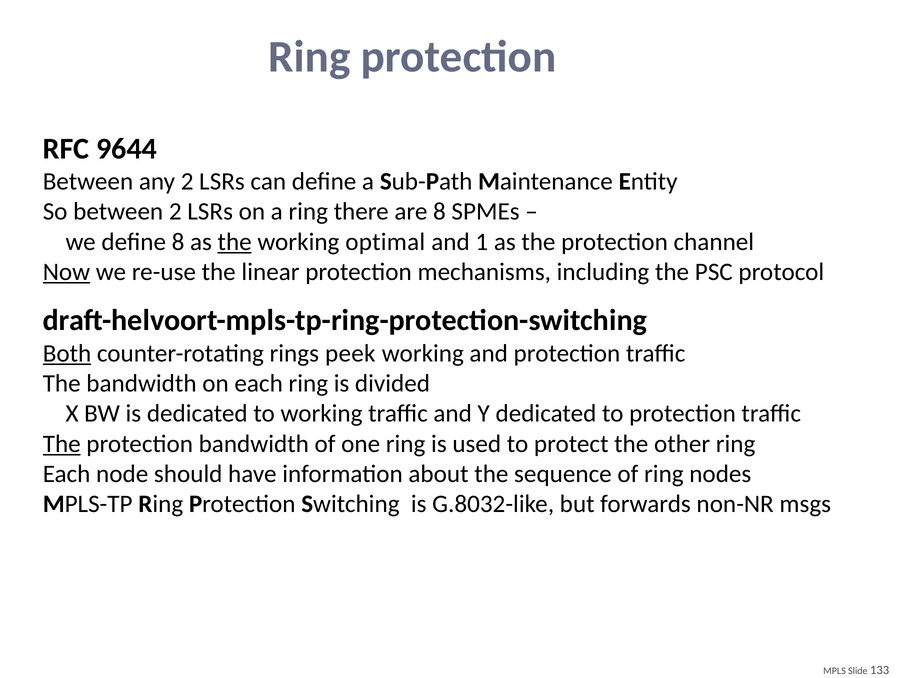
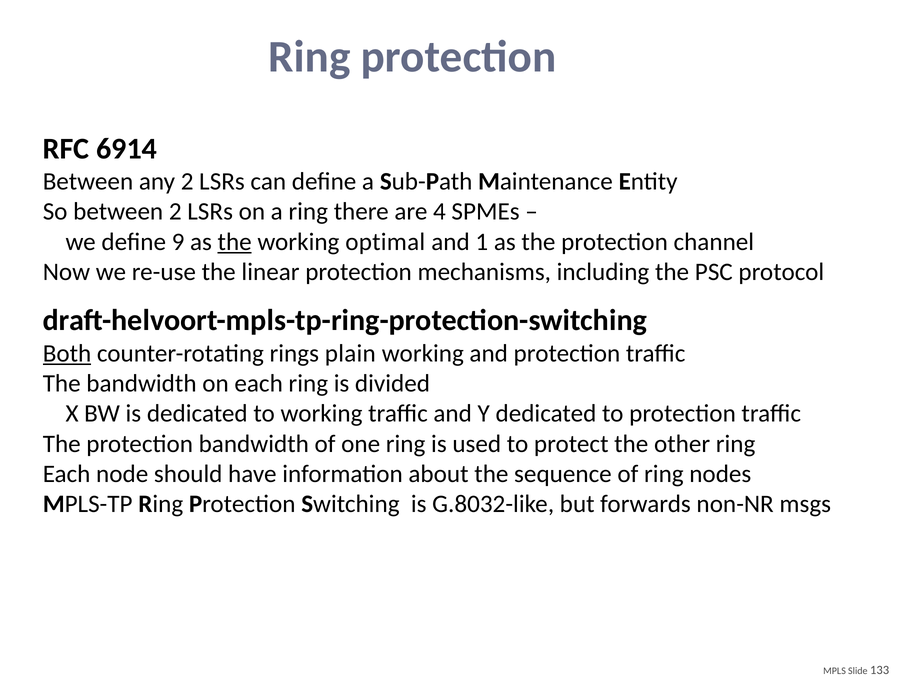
9644: 9644 -> 6914
are 8: 8 -> 4
define 8: 8 -> 9
Now underline: present -> none
peek: peek -> plain
The at (62, 444) underline: present -> none
